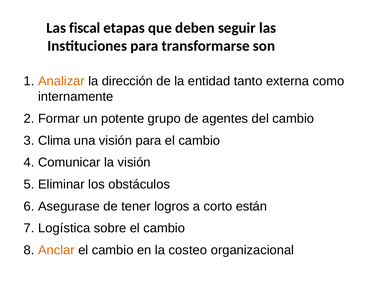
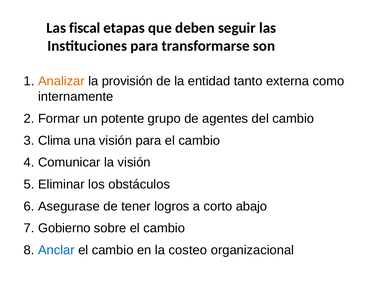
dirección: dirección -> provisión
están: están -> abajo
Logística: Logística -> Gobierno
Anclar colour: orange -> blue
